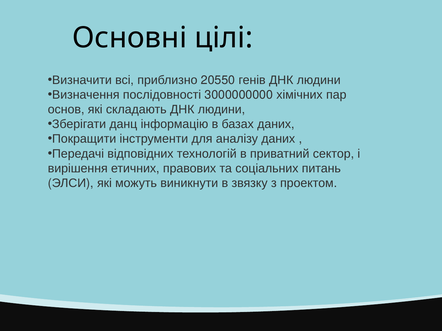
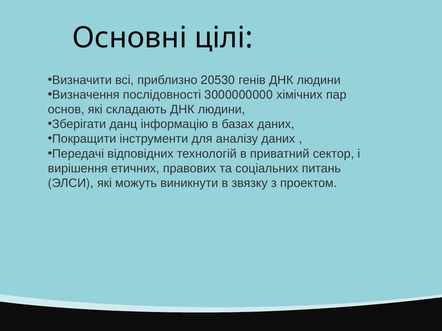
20550: 20550 -> 20530
